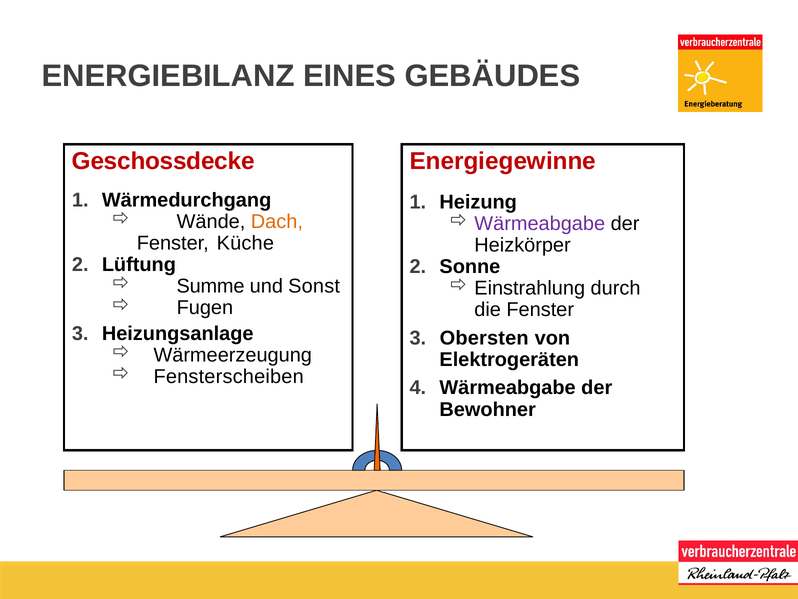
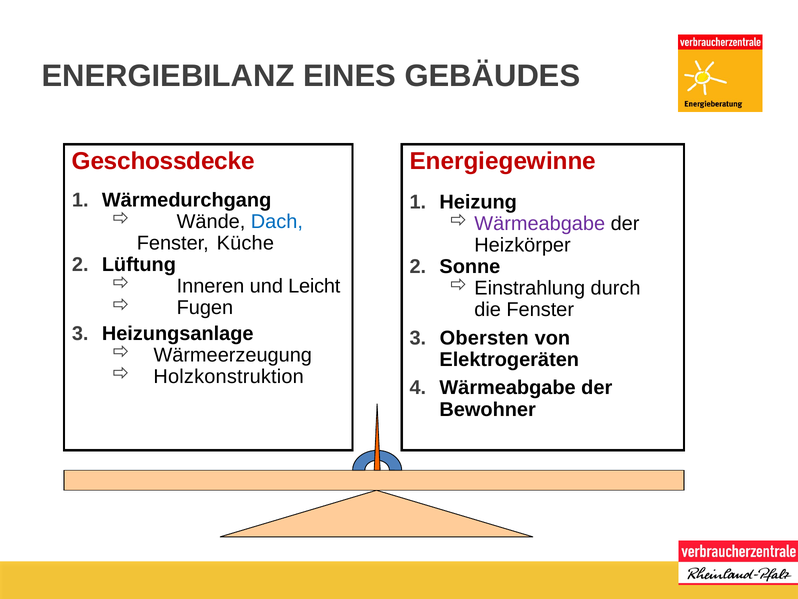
Dach colour: orange -> blue
Summe: Summe -> Inneren
Sonst: Sonst -> Leicht
Fensterscheiben: Fensterscheiben -> Holzkonstruktion
